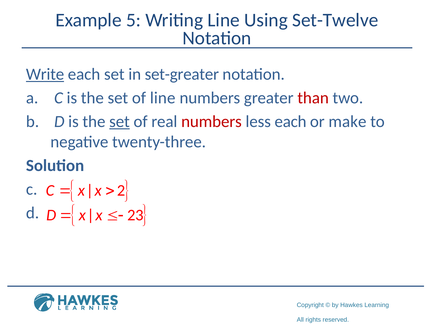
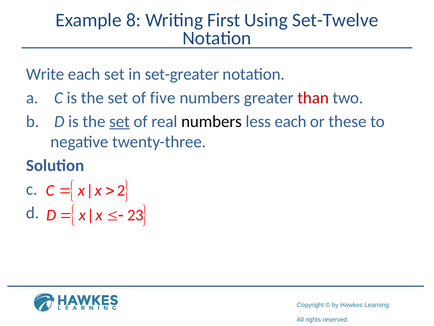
5: 5 -> 8
Writing Line: Line -> First
Write underline: present -> none
of line: line -> five
numbers at (211, 122) colour: red -> black
make: make -> these
